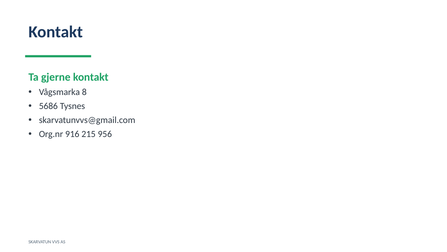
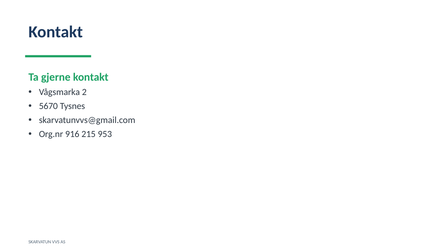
8: 8 -> 2
5686: 5686 -> 5670
956: 956 -> 953
